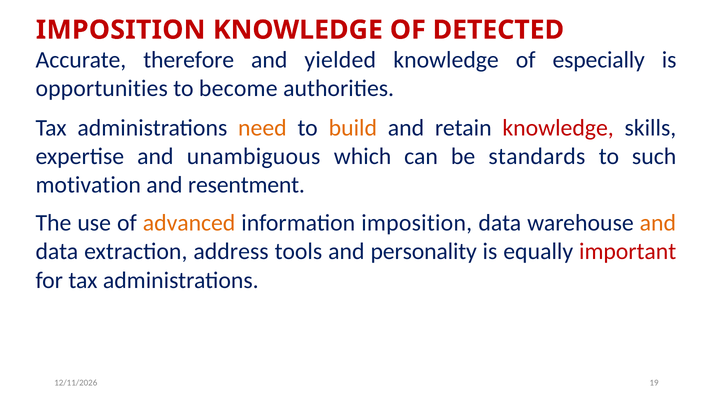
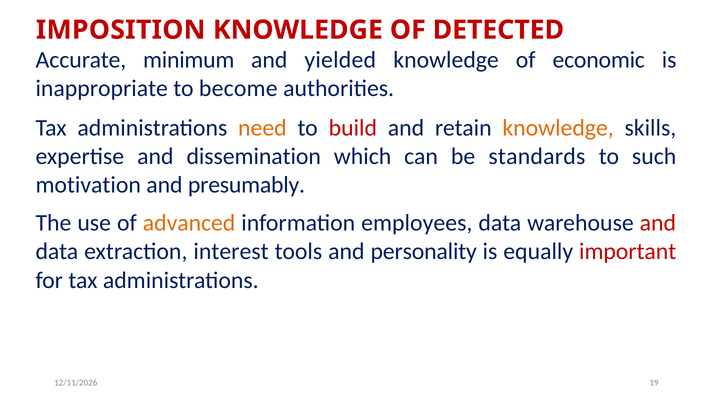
therefore: therefore -> minimum
especially: especially -> economic
opportunities: opportunities -> inappropriate
build colour: orange -> red
knowledge at (558, 128) colour: red -> orange
unambiguous: unambiguous -> dissemination
resentment: resentment -> presumably
information imposition: imposition -> employees
and at (658, 223) colour: orange -> red
address: address -> interest
